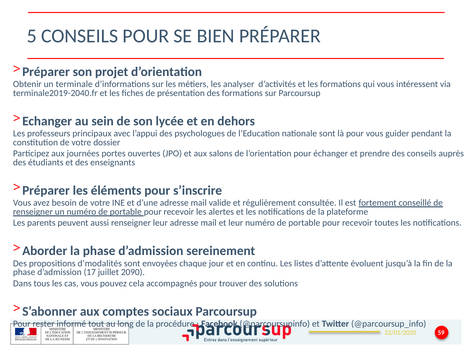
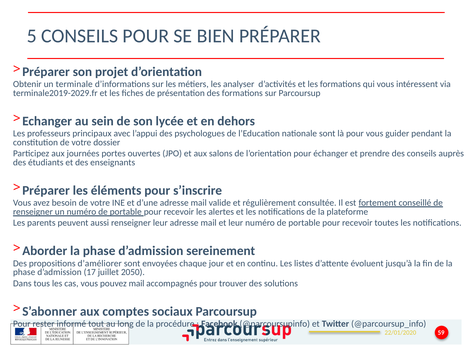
terminale2019-2040.fr: terminale2019-2040.fr -> terminale2019-2029.fr
d’modalités: d’modalités -> d’améliorer
2090: 2090 -> 2050
pouvez cela: cela -> mail
